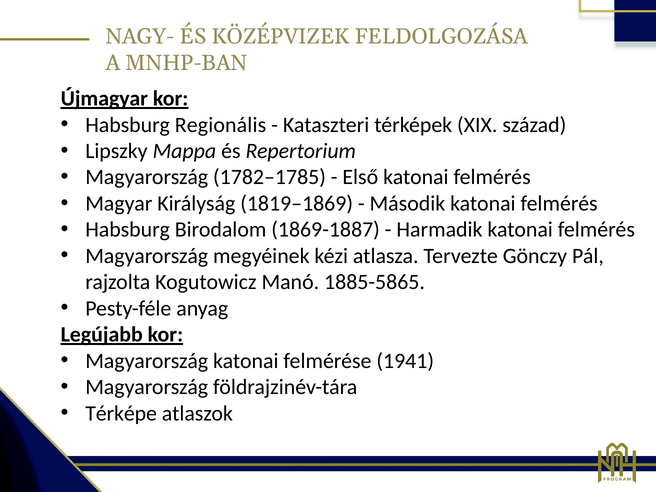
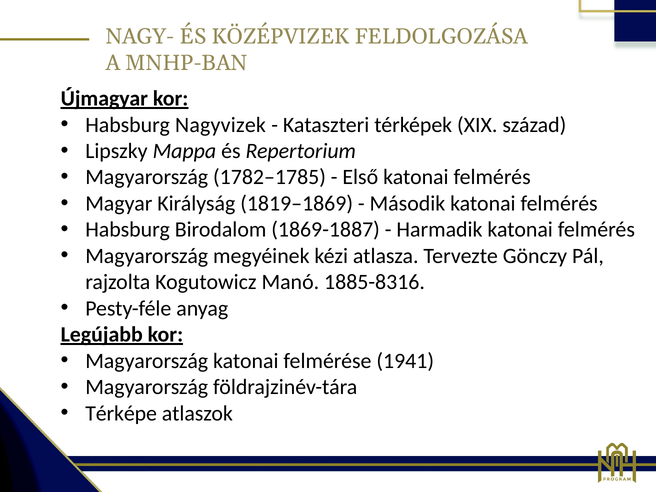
Regionális: Regionális -> Nagyvizek
1885-5865: 1885-5865 -> 1885-8316
